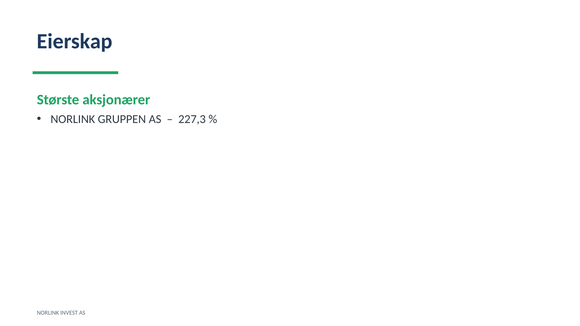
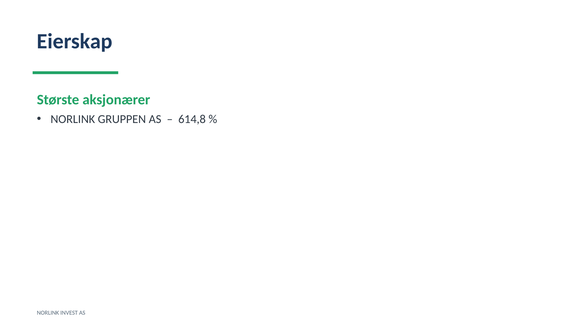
227,3: 227,3 -> 614,8
